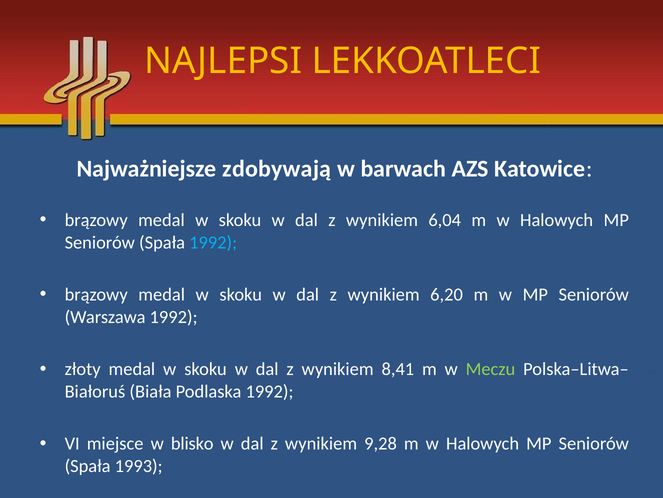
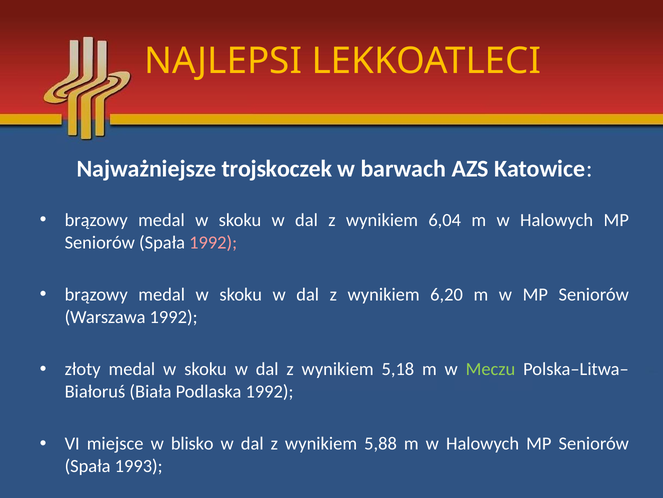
zdobywają: zdobywają -> trojskoczek
1992 at (213, 242) colour: light blue -> pink
8,41: 8,41 -> 5,18
9,28: 9,28 -> 5,88
